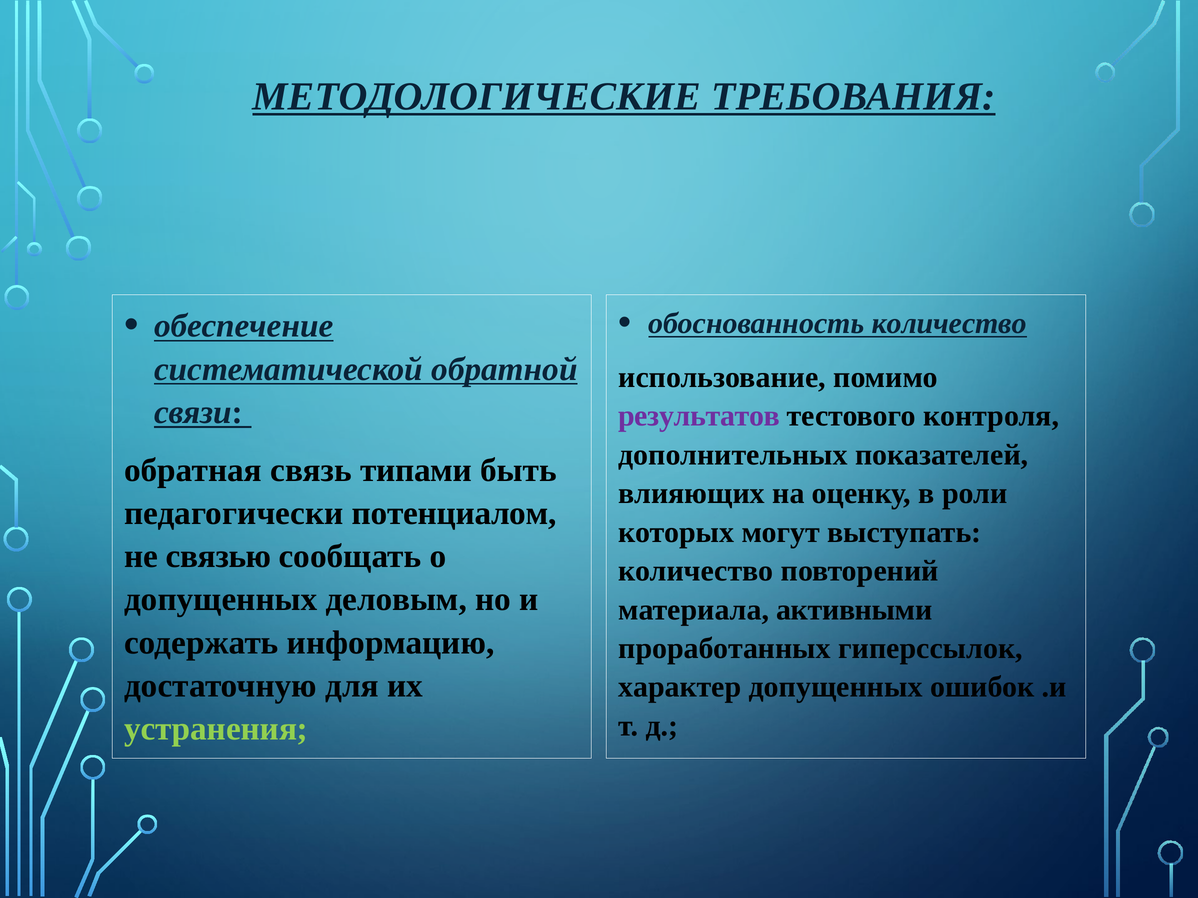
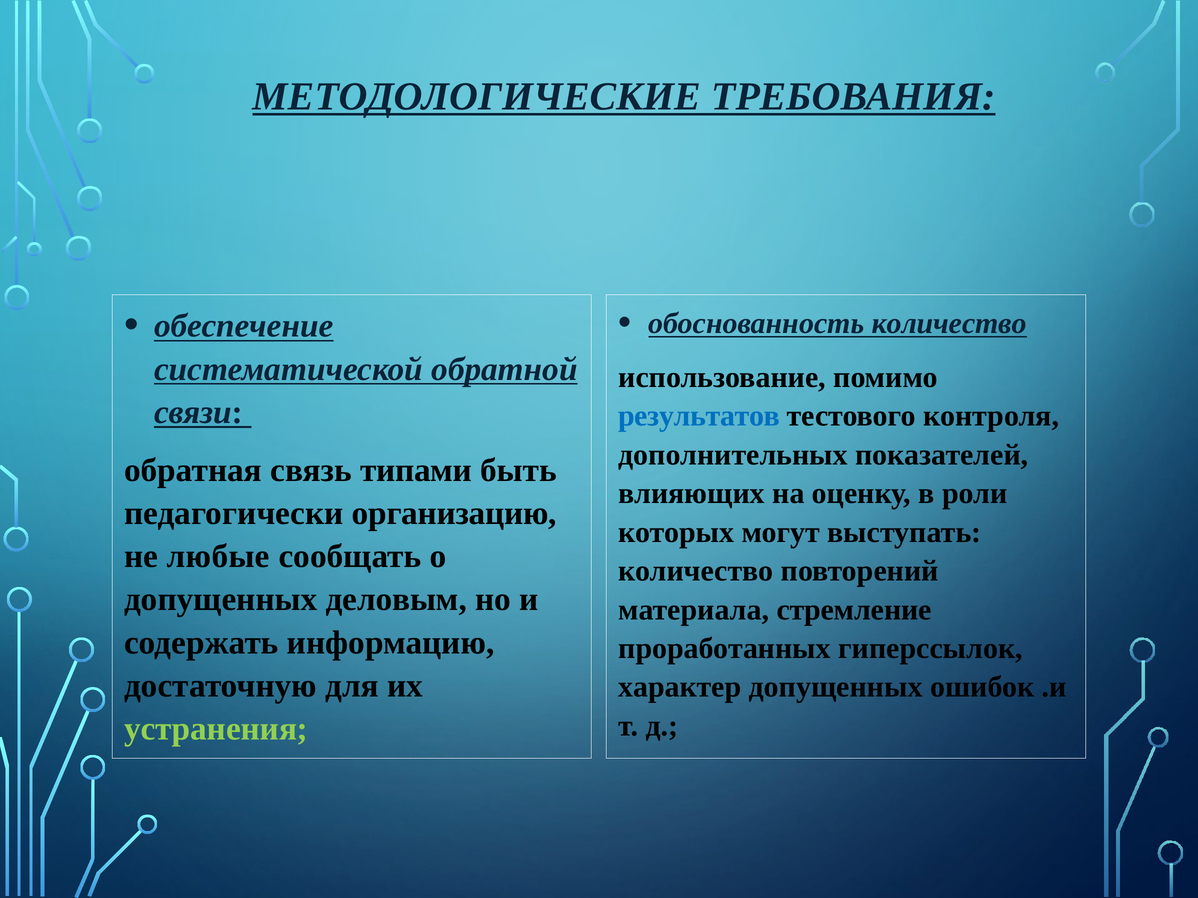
результатов colour: purple -> blue
потенциалом: потенциалом -> организацию
связью: связью -> любые
активными: активными -> стремление
